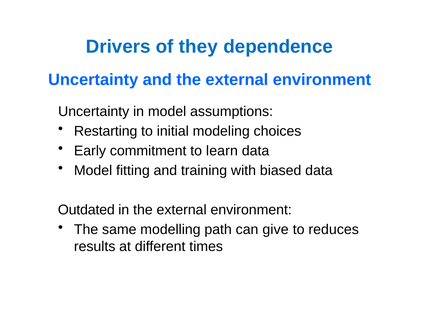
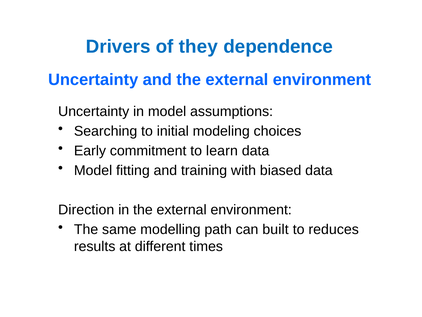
Restarting: Restarting -> Searching
Outdated: Outdated -> Direction
give: give -> built
